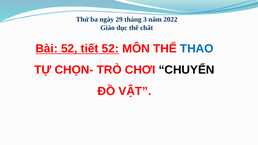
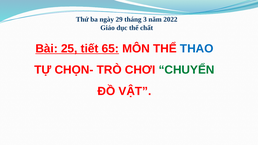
Bài 52: 52 -> 25
tiết 52: 52 -> 65
CHUYỂN colour: black -> green
